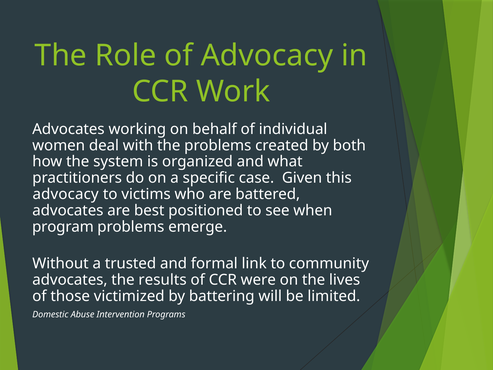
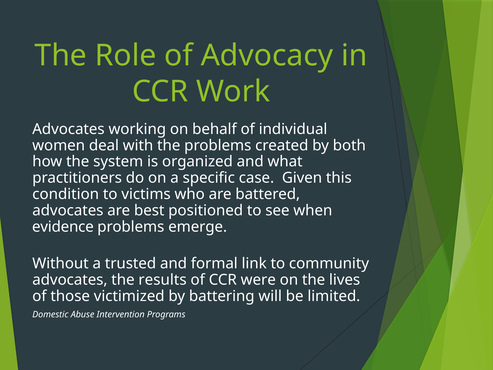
advocacy at (66, 194): advocacy -> condition
program: program -> evidence
